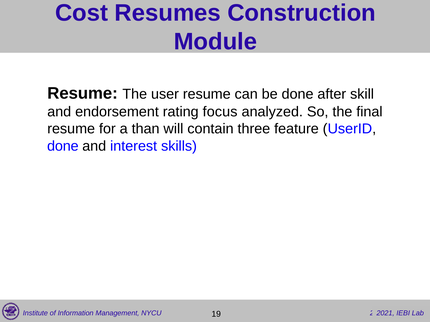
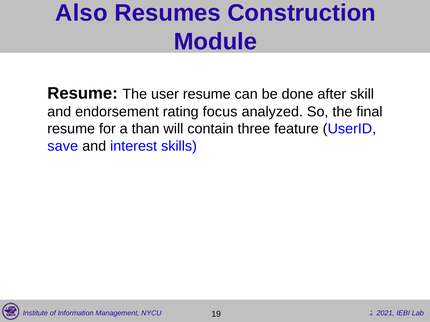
Cost: Cost -> Also
done at (63, 146): done -> save
